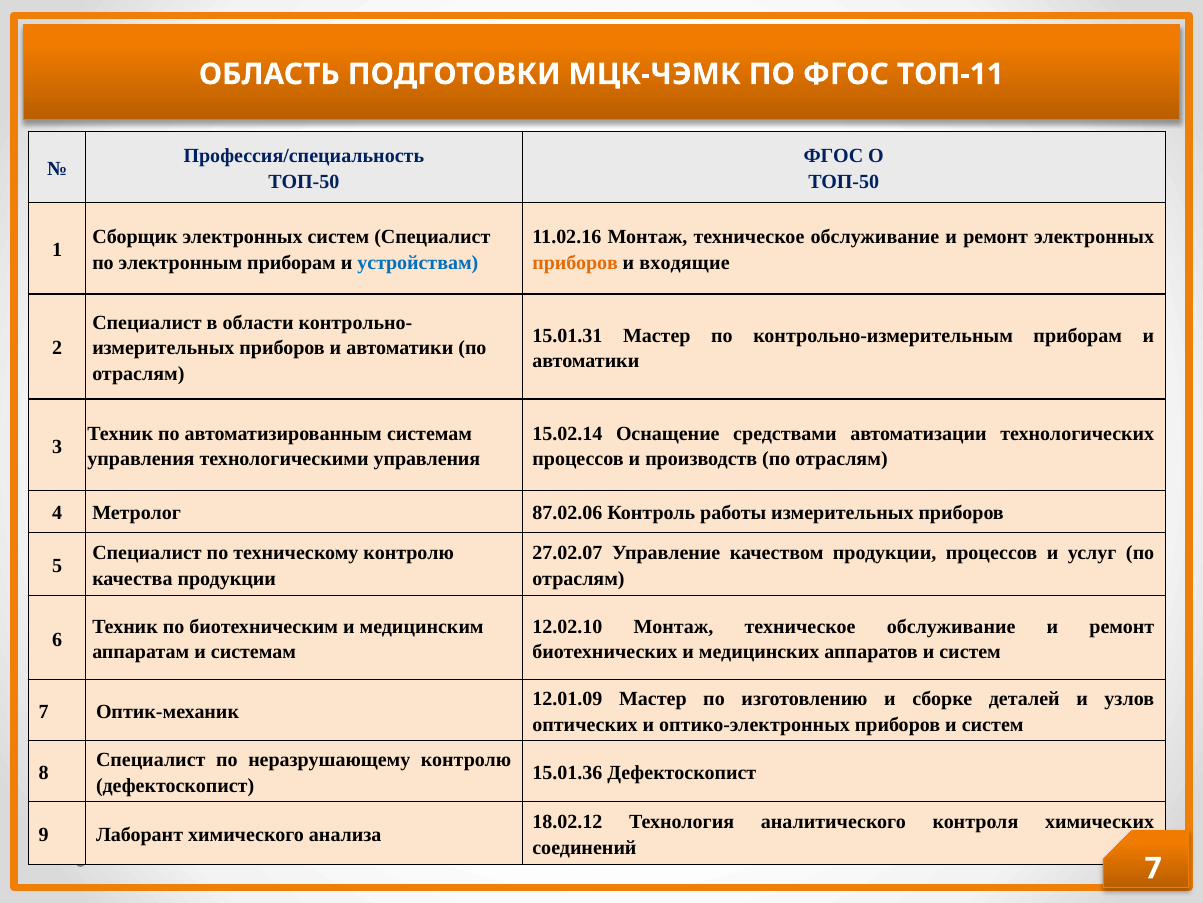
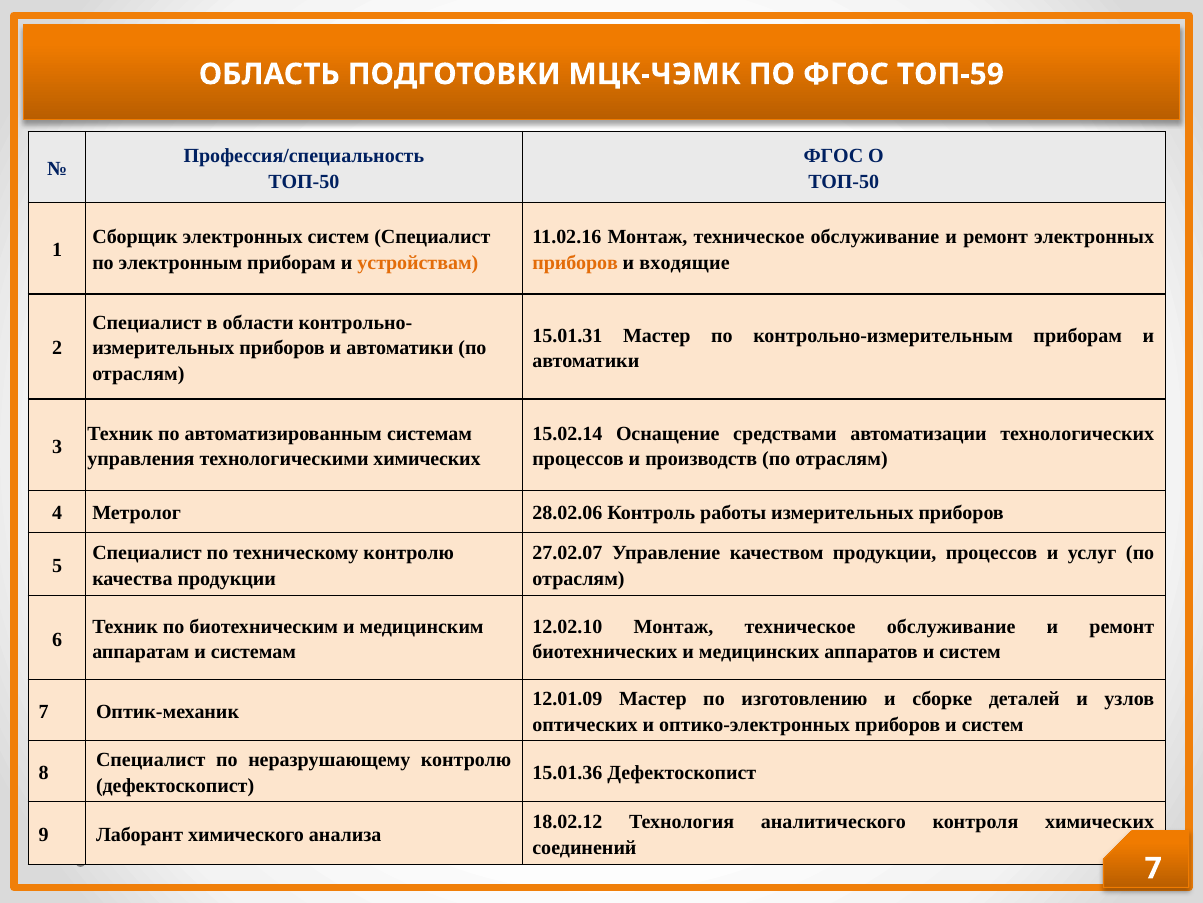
ТОП-11: ТОП-11 -> ТОП-59
устройствам colour: blue -> orange
технологическими управления: управления -> химических
87.02.06: 87.02.06 -> 28.02.06
